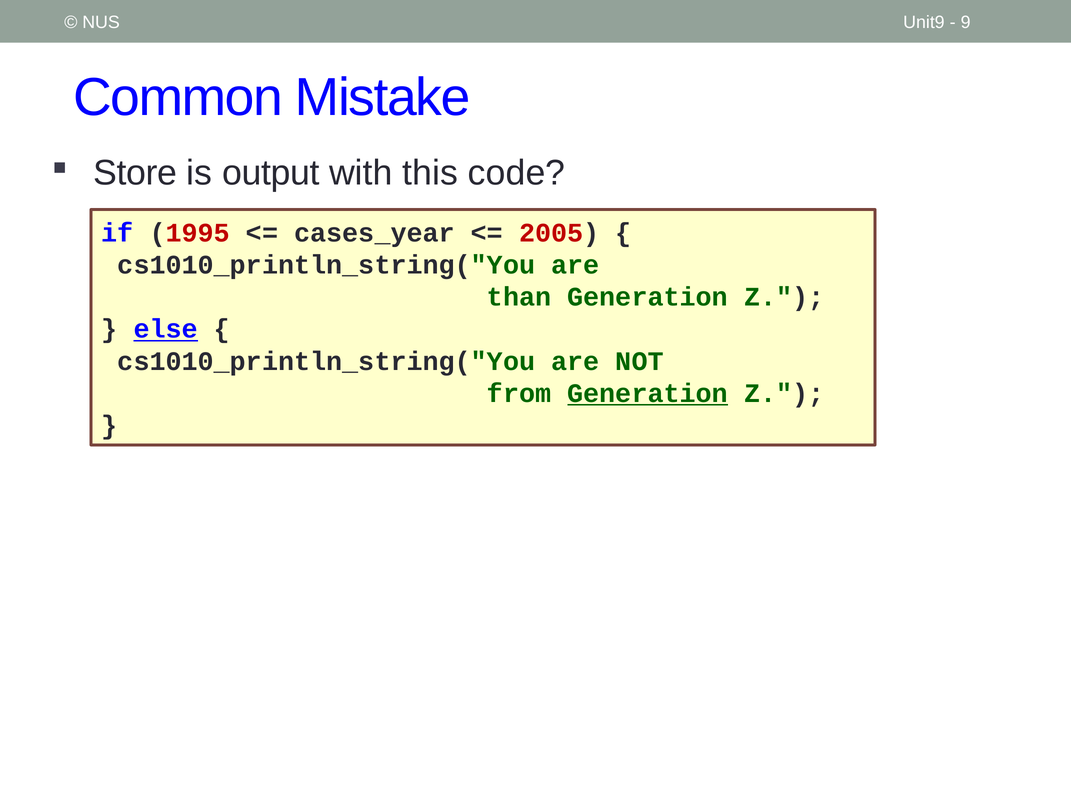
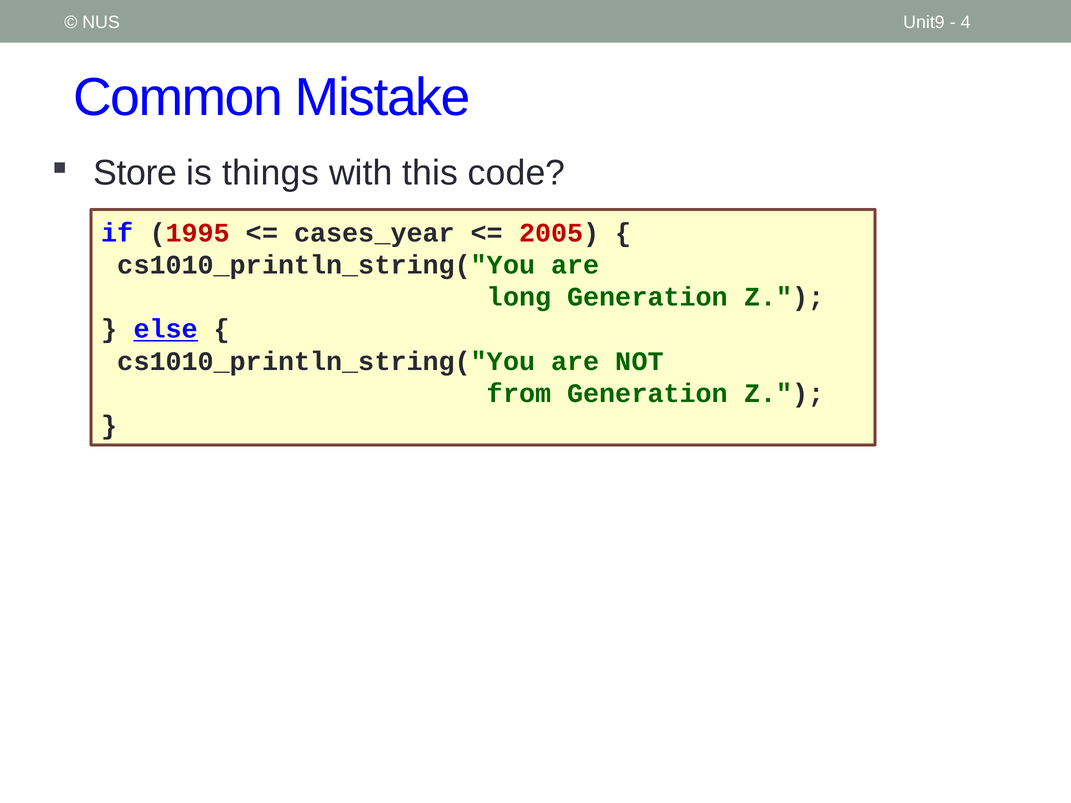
9: 9 -> 4
output: output -> things
than at (519, 297): than -> long
Generation at (648, 393) underline: present -> none
